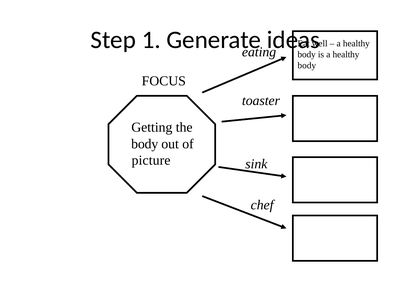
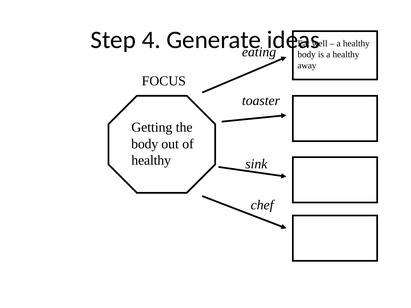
1: 1 -> 4
body at (307, 66): body -> away
picture at (151, 160): picture -> healthy
